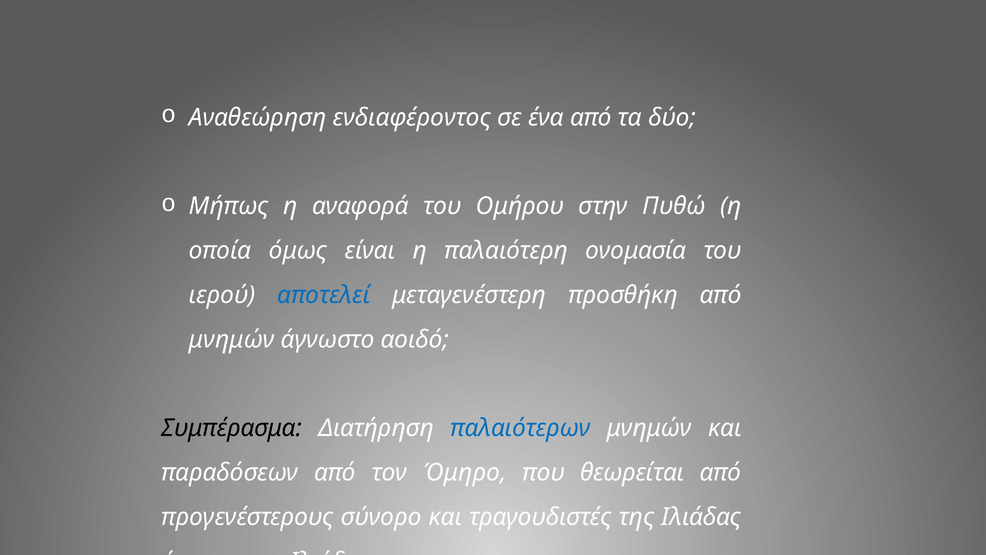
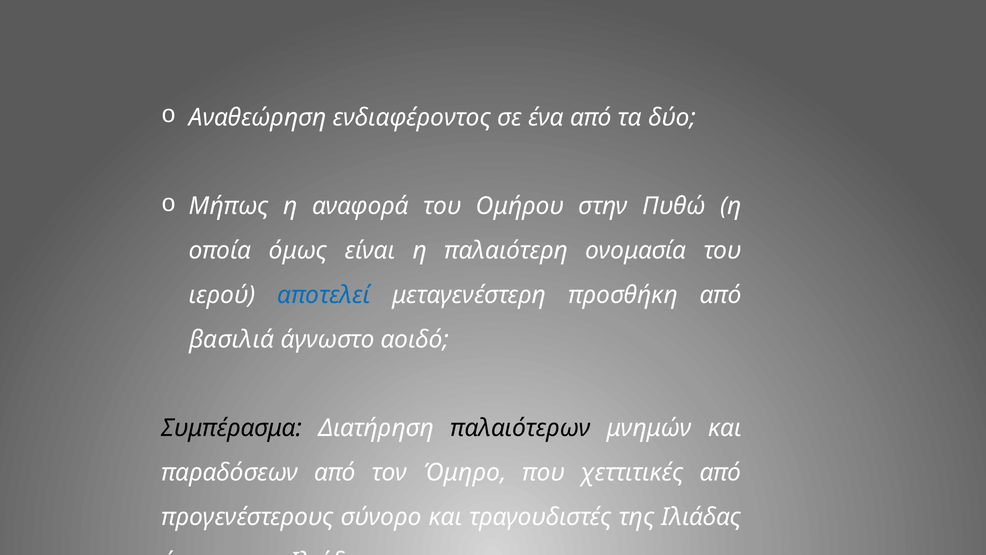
μνημών at (232, 339): μνημών -> βασιλιά
παλαιότερων colour: blue -> black
θεωρείται: θεωρείται -> χεττιτικές
